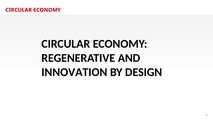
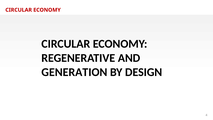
INNOVATION: INNOVATION -> GENERATION
